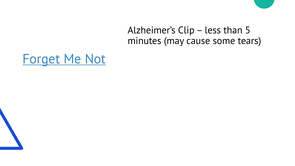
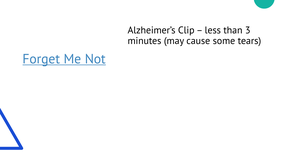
5: 5 -> 3
